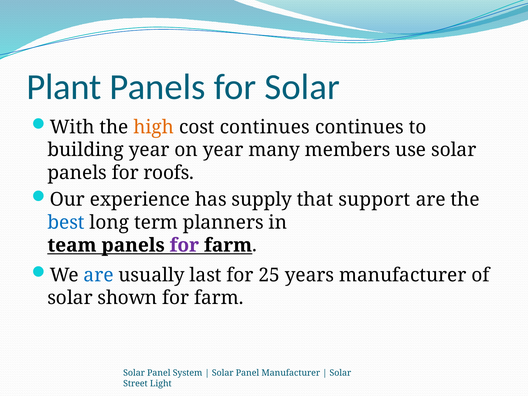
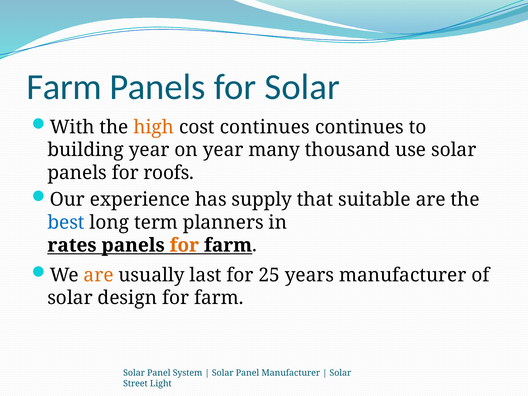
Plant at (64, 87): Plant -> Farm
members: members -> thousand
support: support -> suitable
team: team -> rates
for at (184, 245) colour: purple -> orange
are at (99, 275) colour: blue -> orange
shown: shown -> design
